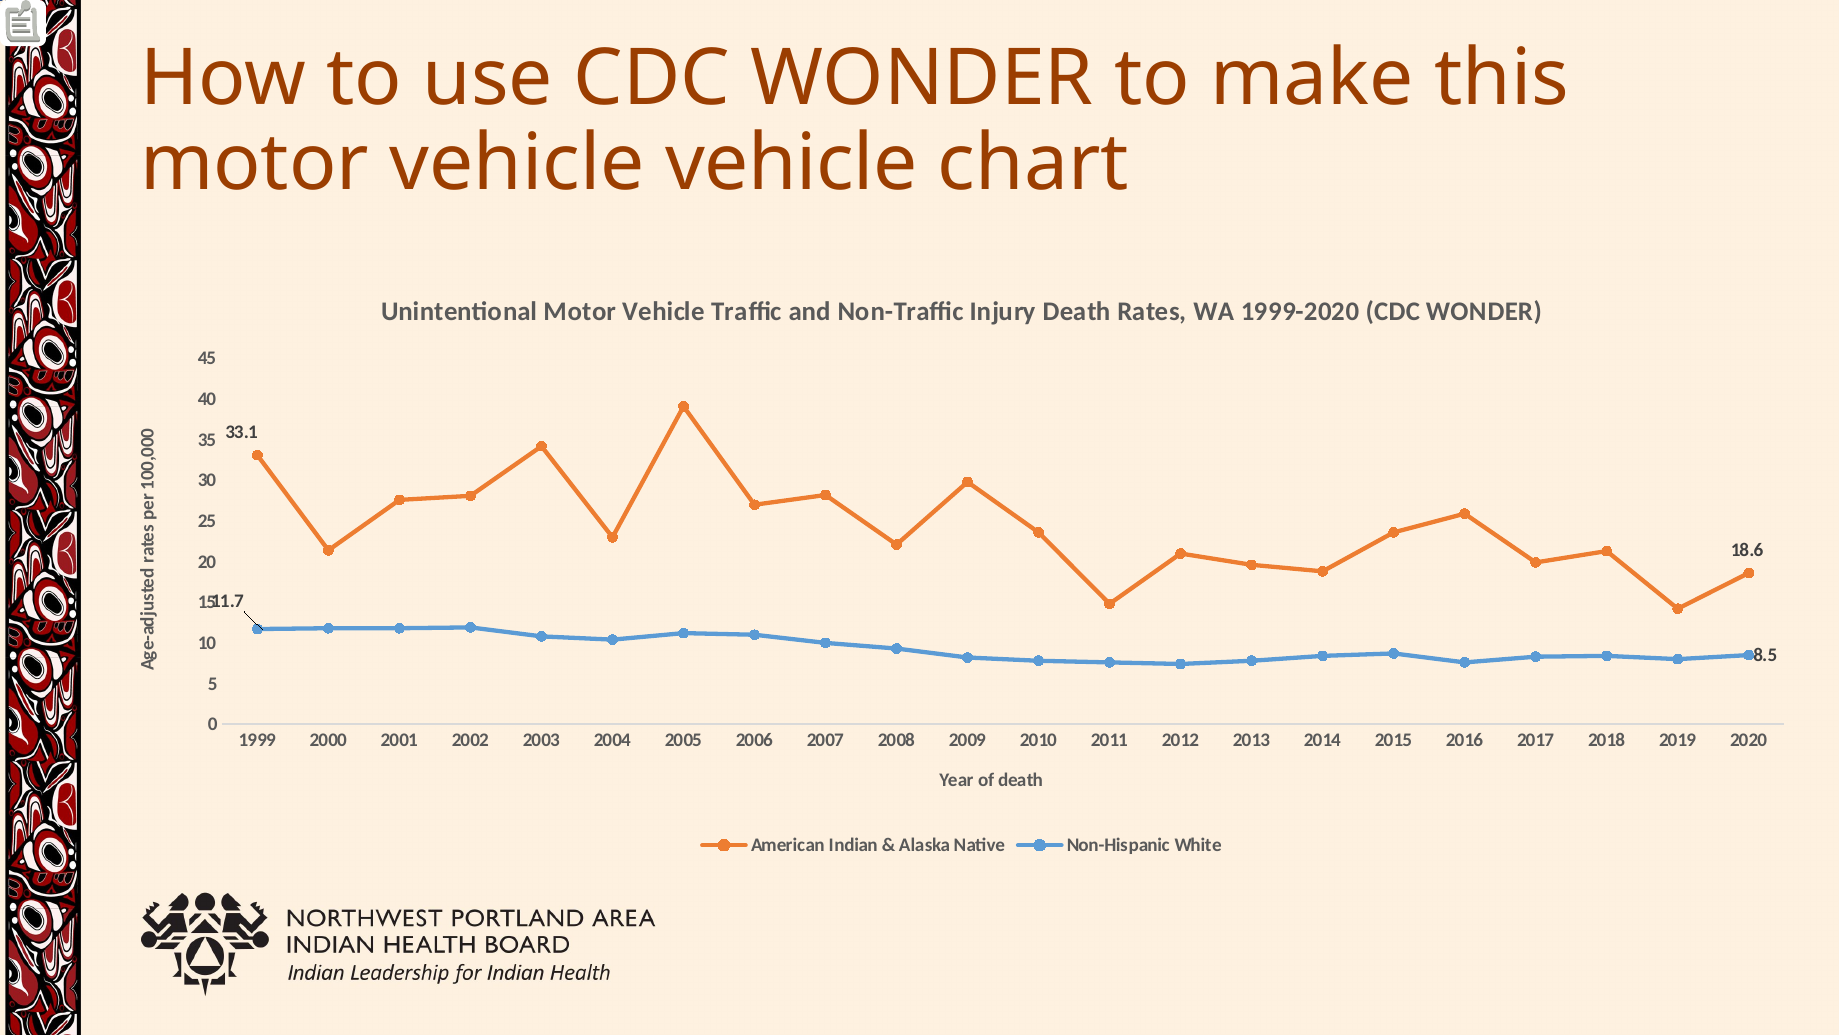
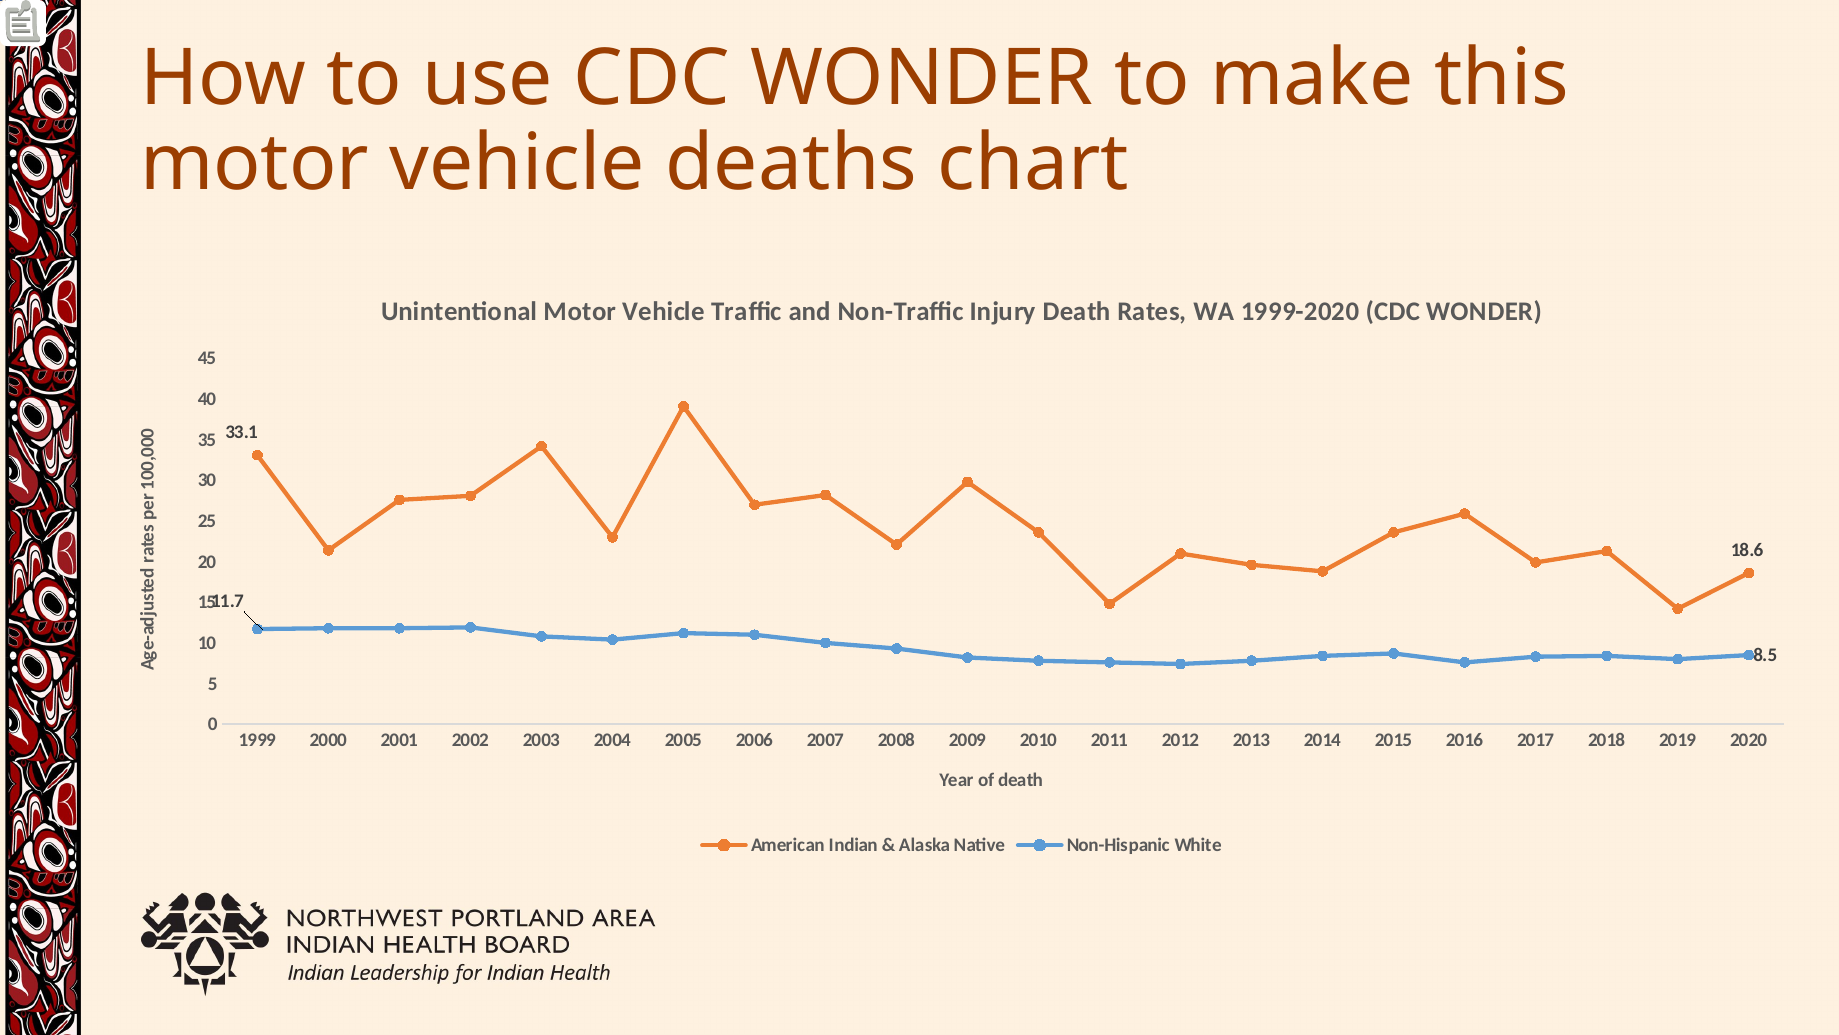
vehicle vehicle: vehicle -> deaths
